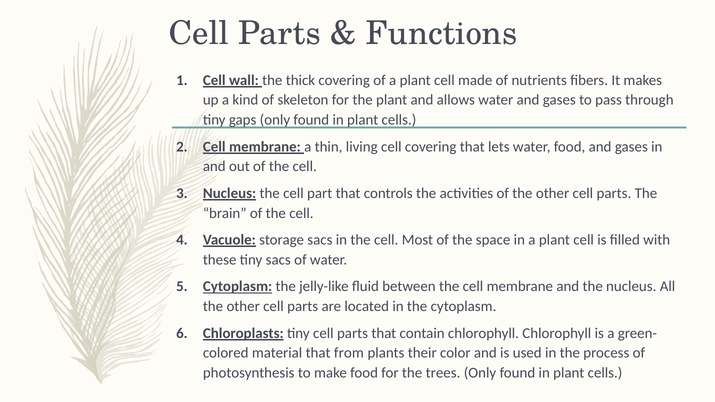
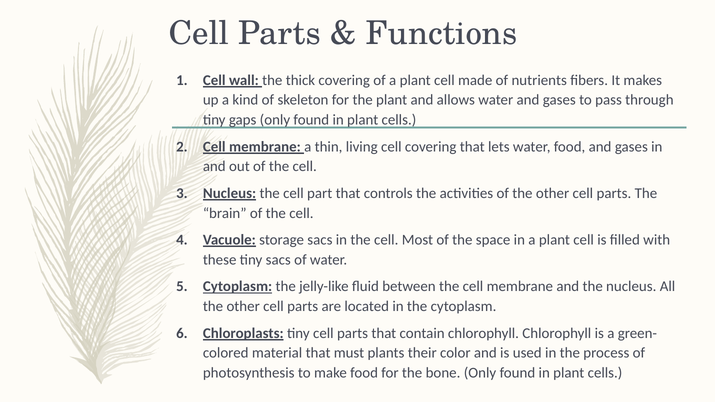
from: from -> must
trees: trees -> bone
